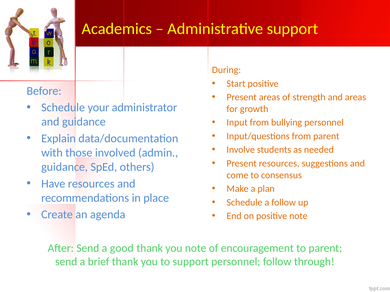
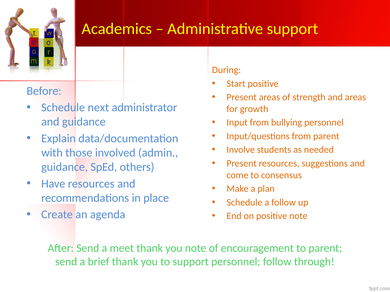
your: your -> next
good: good -> meet
